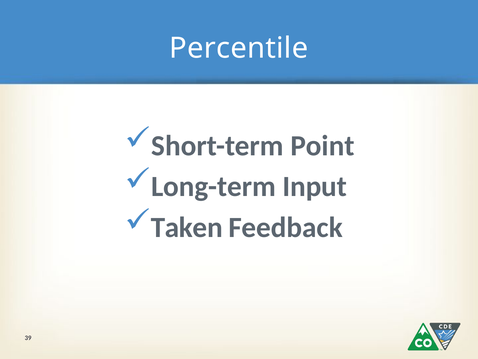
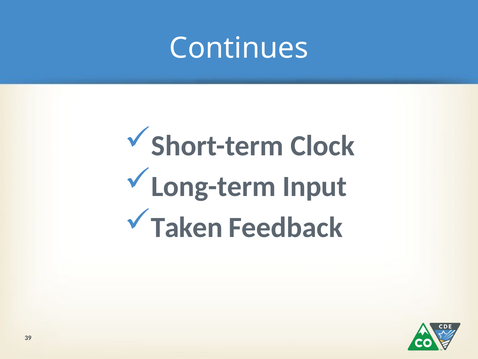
Percentile: Percentile -> Continues
Point: Point -> Clock
